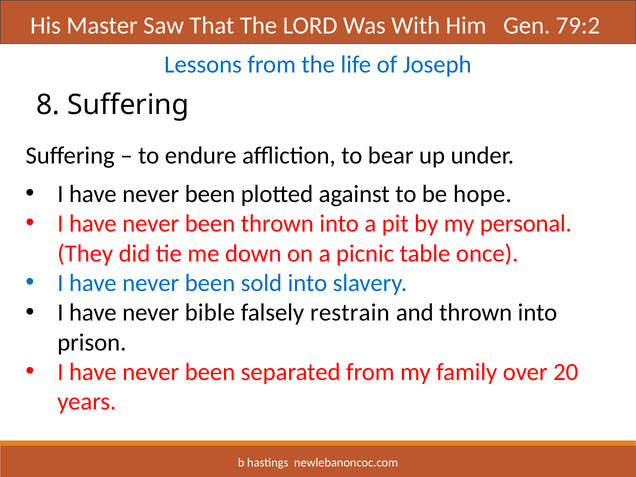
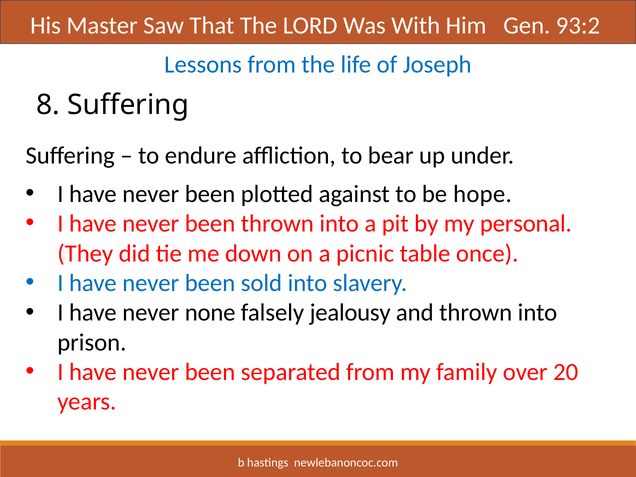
79:2: 79:2 -> 93:2
bible: bible -> none
restrain: restrain -> jealousy
